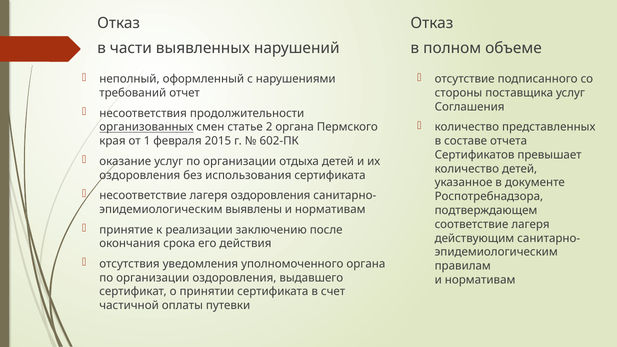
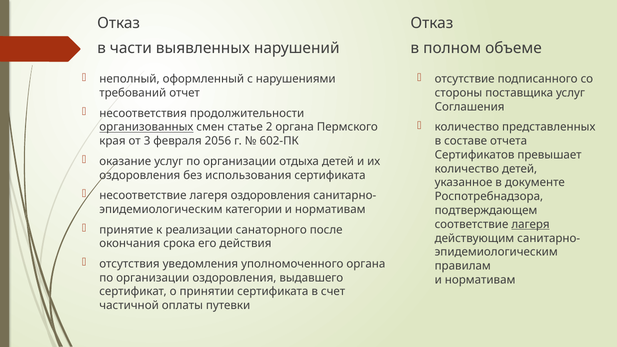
1: 1 -> 3
2015: 2015 -> 2056
выявлены: выявлены -> категории
лагеря at (531, 224) underline: none -> present
заключению: заключению -> санаторного
